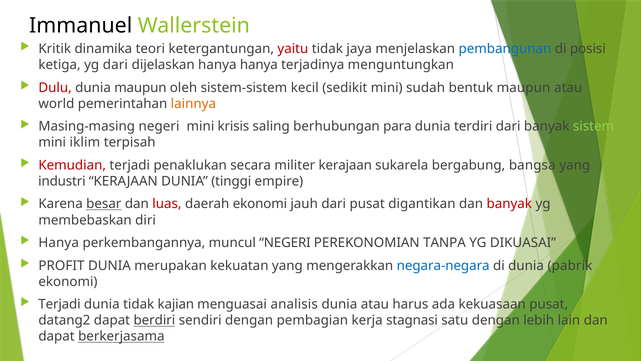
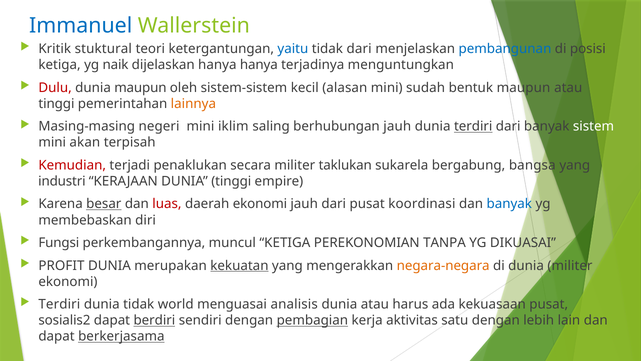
Immanuel colour: black -> blue
dinamika: dinamika -> stuktural
yaitu colour: red -> blue
tidak jaya: jaya -> dari
yg dari: dari -> naik
sedikit: sedikit -> alasan
world at (56, 104): world -> tinggi
krisis: krisis -> iklim
berhubungan para: para -> jauh
terdiri at (473, 126) underline: none -> present
sistem colour: light green -> white
iklim: iklim -> akan
militer kerajaan: kerajaan -> taklukan
digantikan: digantikan -> koordinasi
banyak at (509, 204) colour: red -> blue
Hanya at (59, 243): Hanya -> Fungsi
muncul NEGERI: NEGERI -> KETIGA
kekuatan underline: none -> present
negara-negara colour: blue -> orange
dunia pabrik: pabrik -> militer
Terjadi at (59, 304): Terjadi -> Terdiri
kajian: kajian -> world
datang2: datang2 -> sosialis2
pembagian underline: none -> present
stagnasi: stagnasi -> aktivitas
